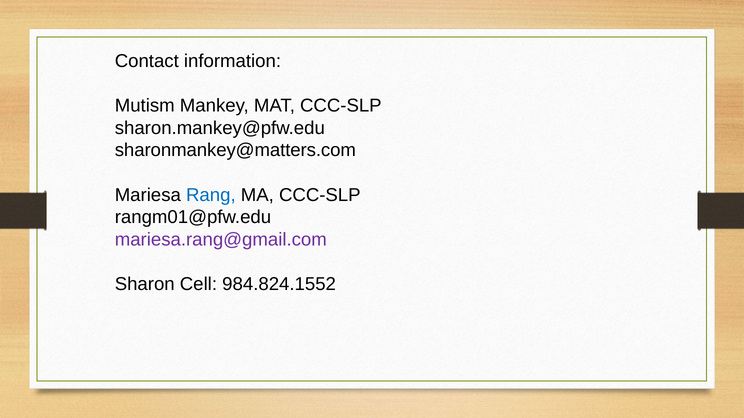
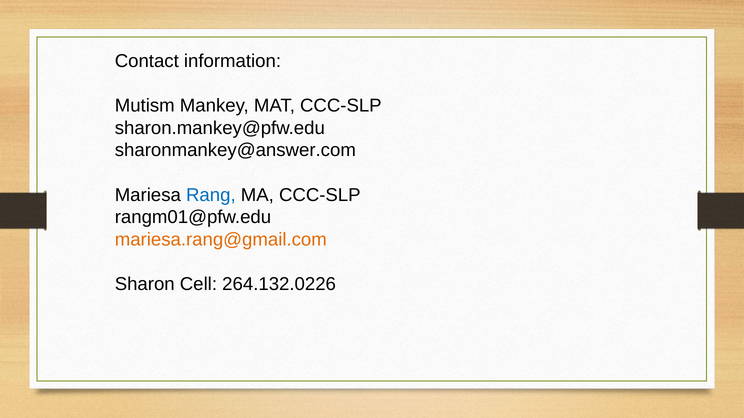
sharonmankey@matters.com: sharonmankey@matters.com -> sharonmankey@answer.com
mariesa.rang@gmail.com colour: purple -> orange
984.824.1552: 984.824.1552 -> 264.132.0226
